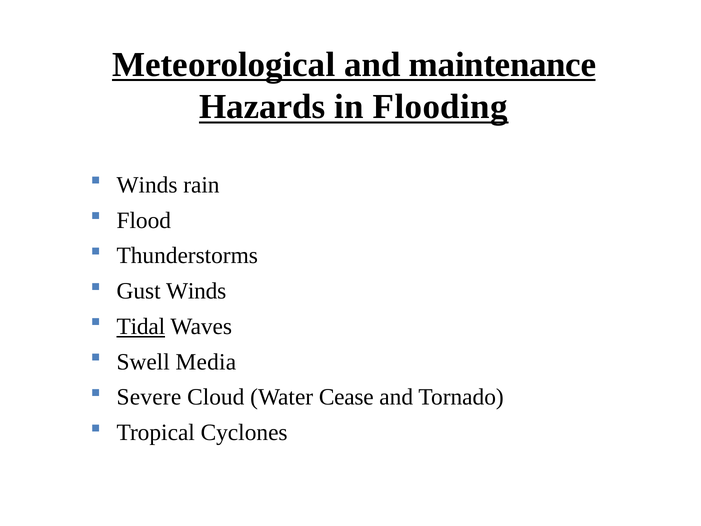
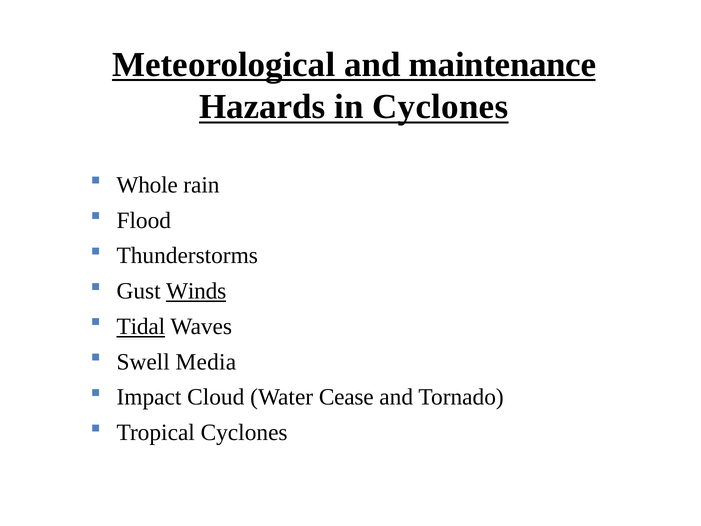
in Flooding: Flooding -> Cyclones
Winds at (147, 185): Winds -> Whole
Winds at (196, 291) underline: none -> present
Severe: Severe -> Impact
